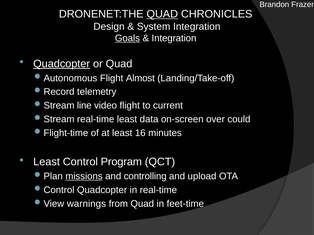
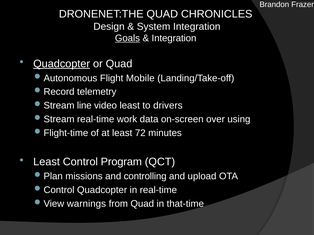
QUAD at (162, 14) underline: present -> none
Almost: Almost -> Mobile
video flight: flight -> least
current: current -> drivers
real-time least: least -> work
could: could -> using
16: 16 -> 72
missions underline: present -> none
feet-time: feet-time -> that-time
